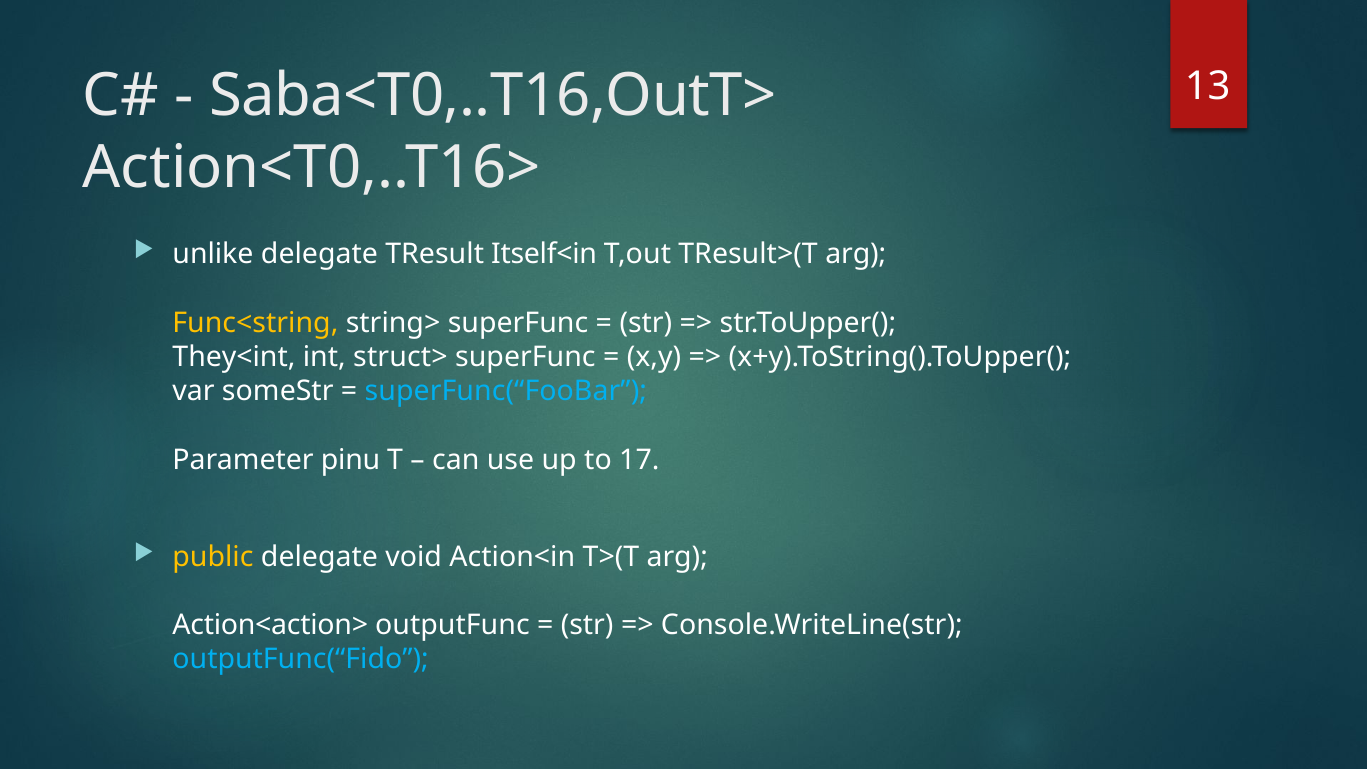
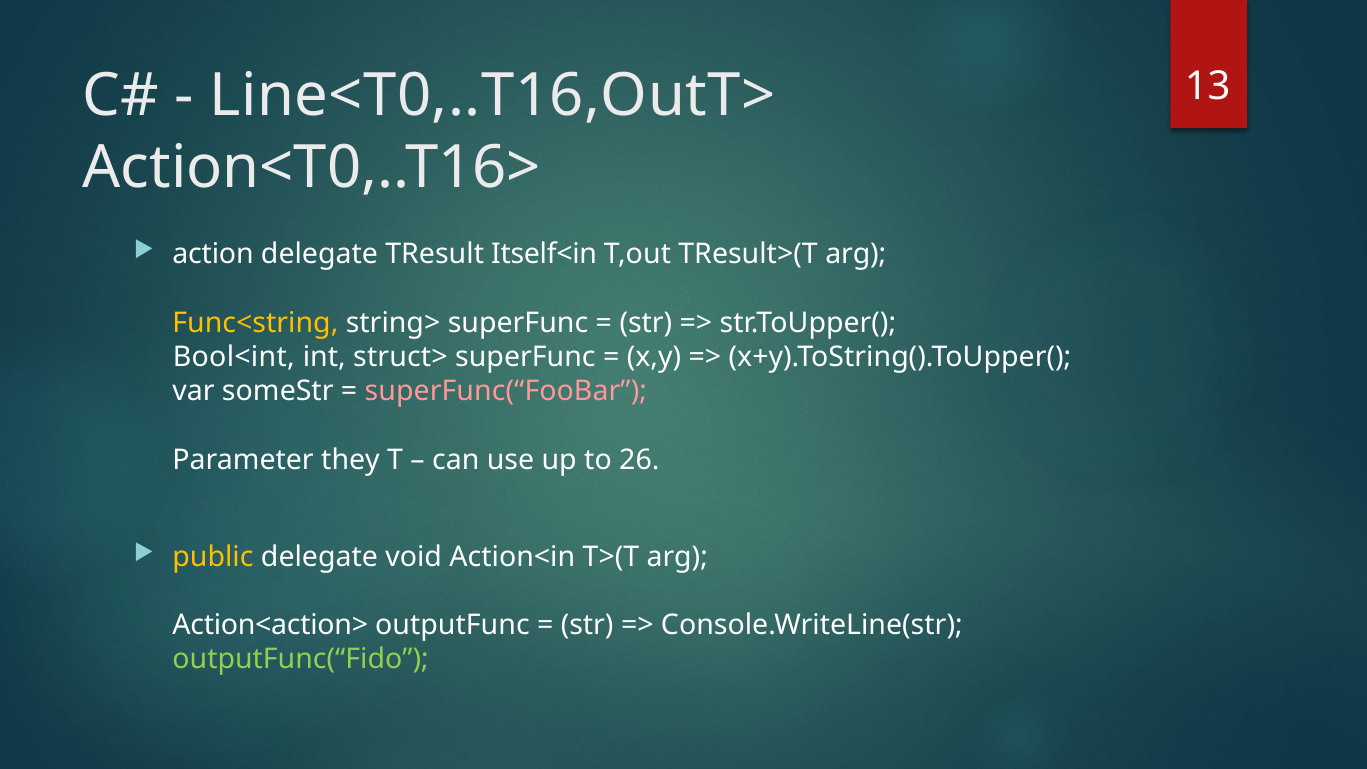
Saba<T0,..T16,OutT>: Saba<T0,..T16,OutT> -> Line<T0,..T16,OutT>
unlike: unlike -> action
They<int: They<int -> Bool<int
superFunc(“FooBar colour: light blue -> pink
pinu: pinu -> they
17: 17 -> 26
outputFunc(“Fido colour: light blue -> light green
